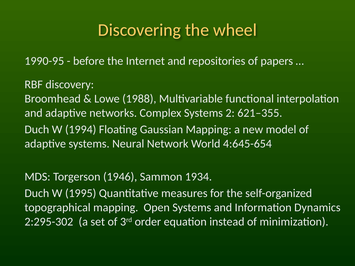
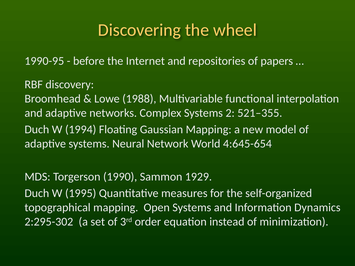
621–355: 621–355 -> 521–355
1946: 1946 -> 1990
1934: 1934 -> 1929
